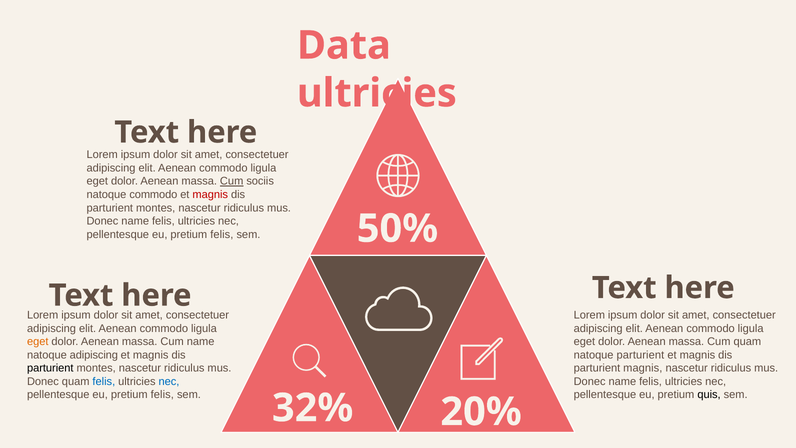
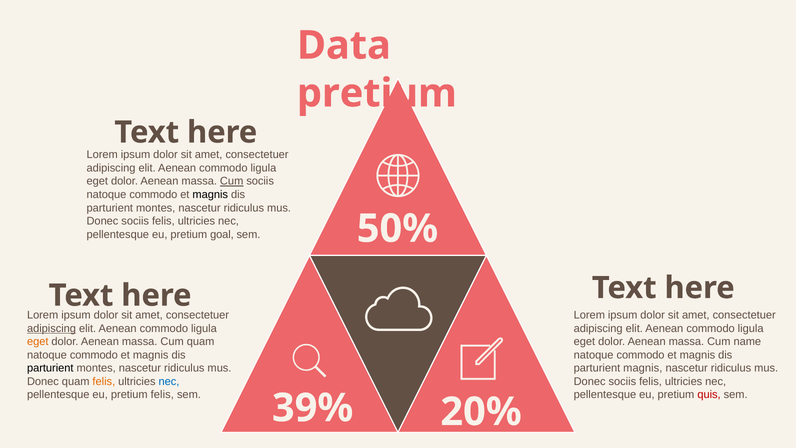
ultricies at (377, 93): ultricies -> pretium
magnis at (210, 194) colour: red -> black
name at (135, 221): name -> sociis
felis at (222, 234): felis -> goal
adipiscing at (51, 328) underline: none -> present
Cum name: name -> quam
Cum quam: quam -> name
adipiscing at (94, 355): adipiscing -> commodo
parturient at (640, 355): parturient -> commodo
felis at (104, 381) colour: blue -> orange
name at (622, 381): name -> sociis
quis colour: black -> red
32%: 32% -> 39%
